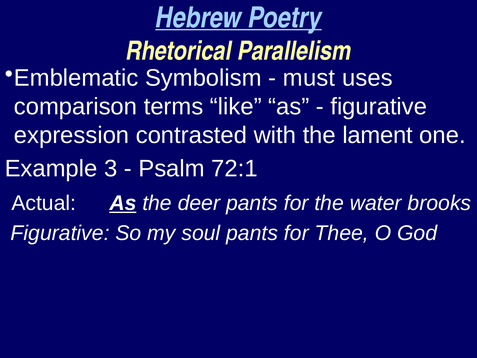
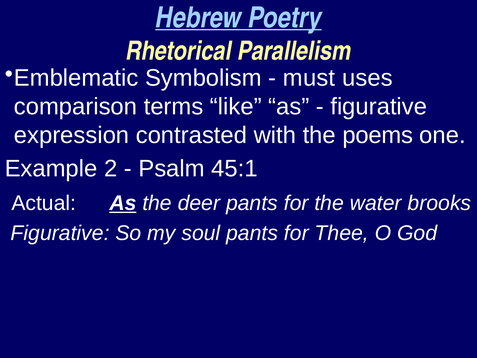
lament: lament -> poems
3: 3 -> 2
72:1: 72:1 -> 45:1
